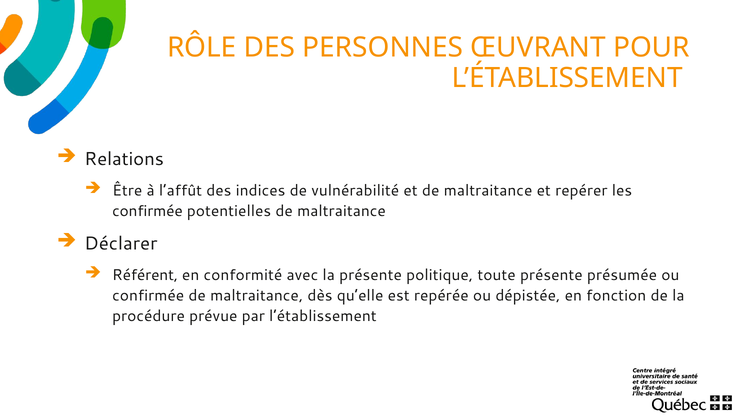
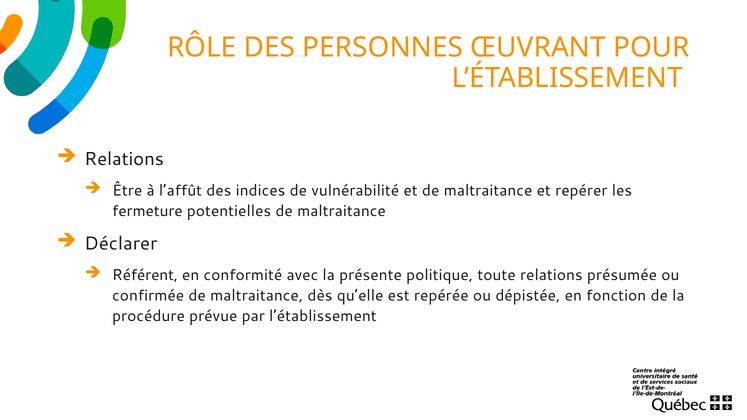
confirmée at (147, 211): confirmée -> fermeture
toute présente: présente -> relations
